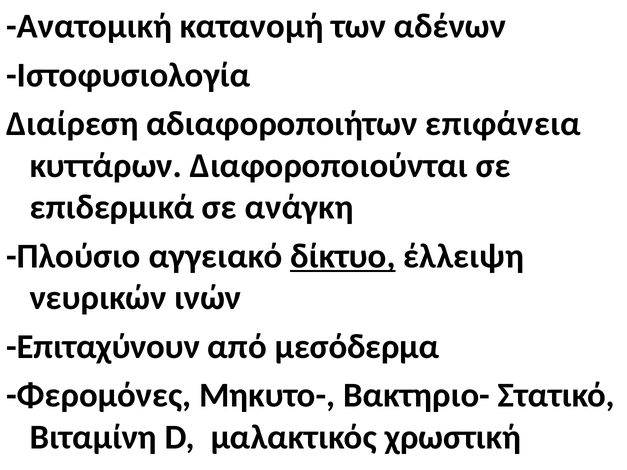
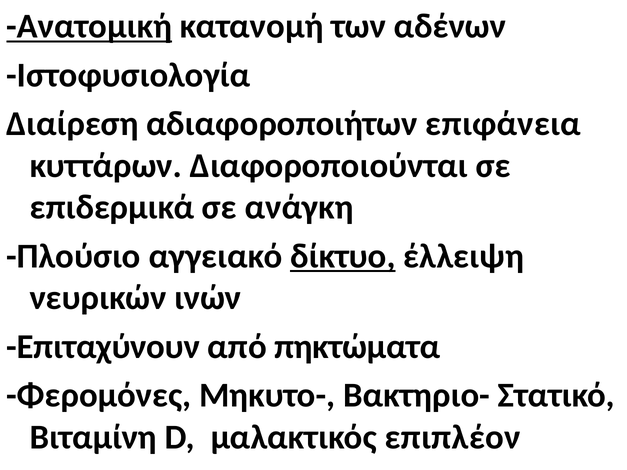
Ανατομική underline: none -> present
μεσόδερμα: μεσόδερμα -> πηκτώματα
χρωστική: χρωστική -> επιπλέον
